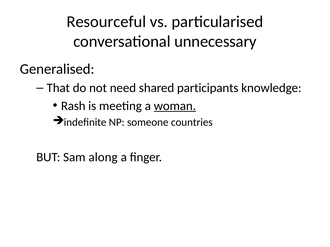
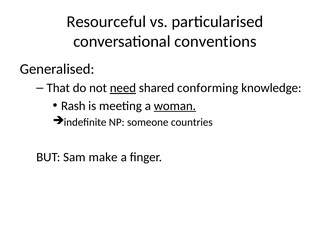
unnecessary: unnecessary -> conventions
need underline: none -> present
participants: participants -> conforming
along: along -> make
